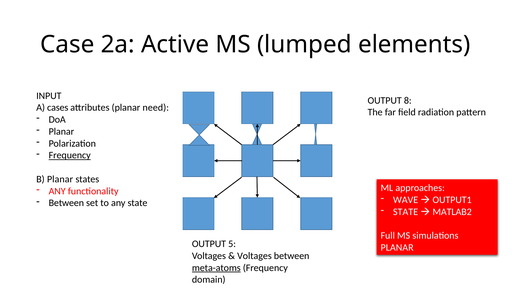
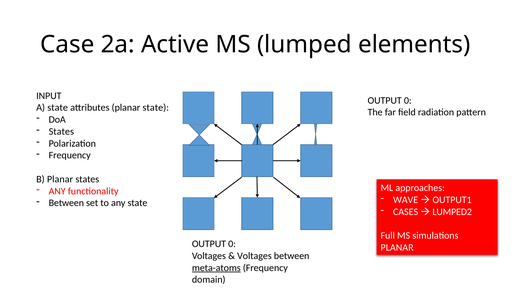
8 at (408, 100): 8 -> 0
A cases: cases -> state
planar need: need -> state
Planar at (61, 131): Planar -> States
Frequency at (70, 155) underline: present -> none
STATE at (406, 212): STATE -> CASES
MATLAB2: MATLAB2 -> LUMPED2
5 at (232, 244): 5 -> 0
